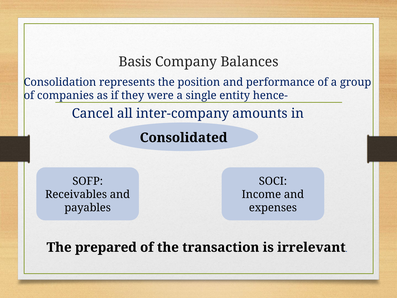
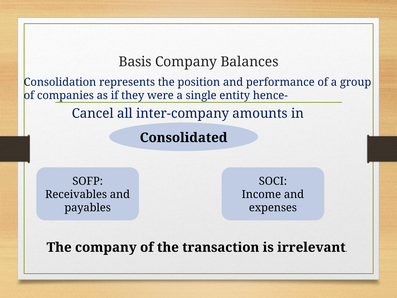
The prepared: prepared -> company
